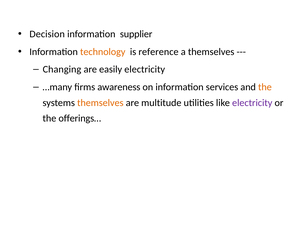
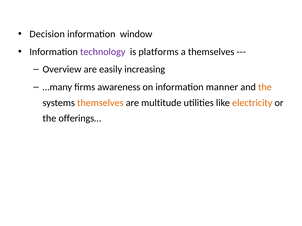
supplier: supplier -> window
technology colour: orange -> purple
reference: reference -> platforms
Changing: Changing -> Overview
easily electricity: electricity -> increasing
services: services -> manner
electricity at (252, 103) colour: purple -> orange
